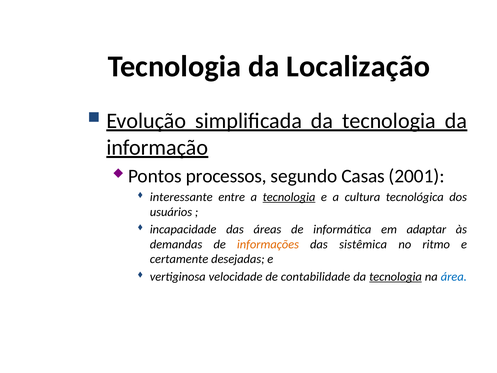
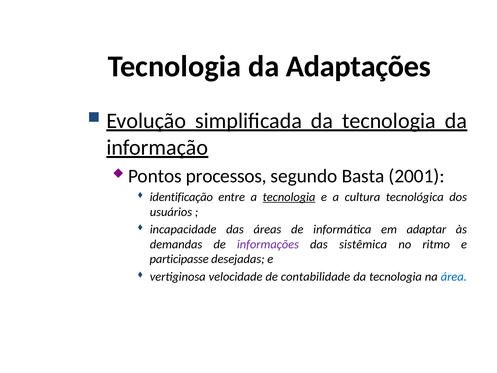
Localização: Localização -> Adaptações
Casas: Casas -> Basta
interessante: interessante -> identificação
informações colour: orange -> purple
certamente: certamente -> participasse
tecnologia at (396, 276) underline: present -> none
